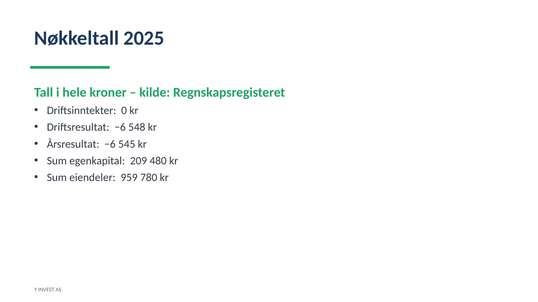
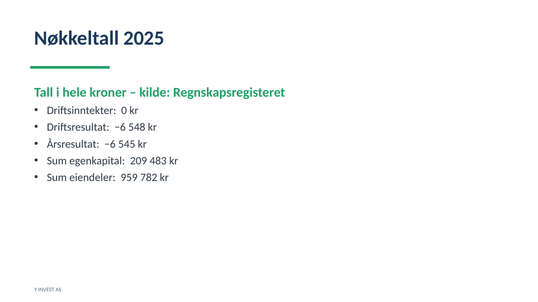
480: 480 -> 483
780: 780 -> 782
